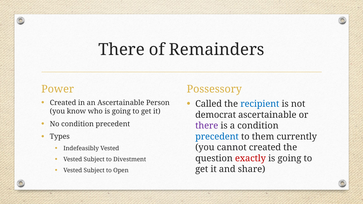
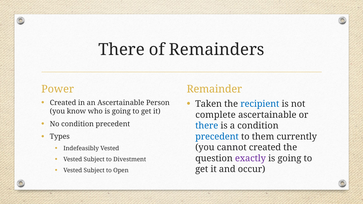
Possessory: Possessory -> Remainder
Called: Called -> Taken
democrat: democrat -> complete
there at (207, 126) colour: purple -> blue
exactly colour: red -> purple
share: share -> occur
